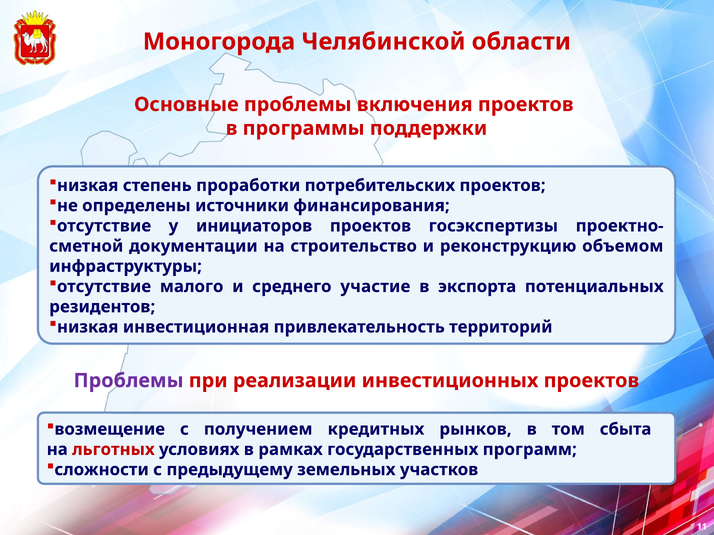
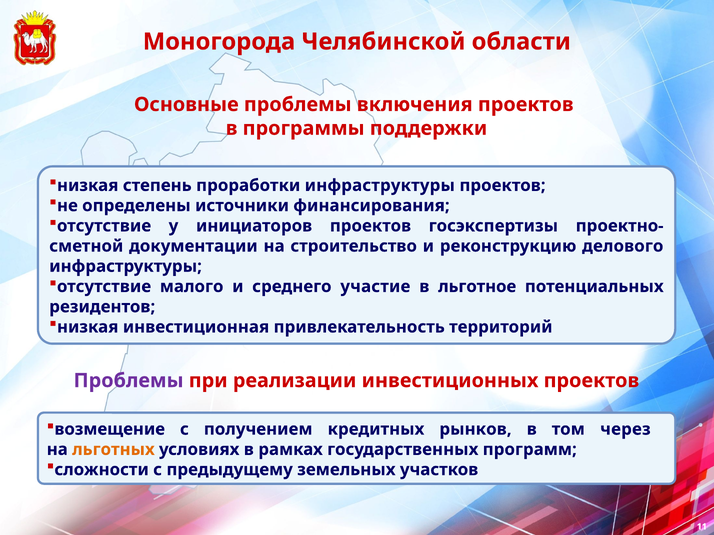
проработки потребительских: потребительских -> инфраструктуры
объемом: объемом -> делового
экспорта: экспорта -> льготное
сбыта: сбыта -> через
льготных colour: red -> orange
